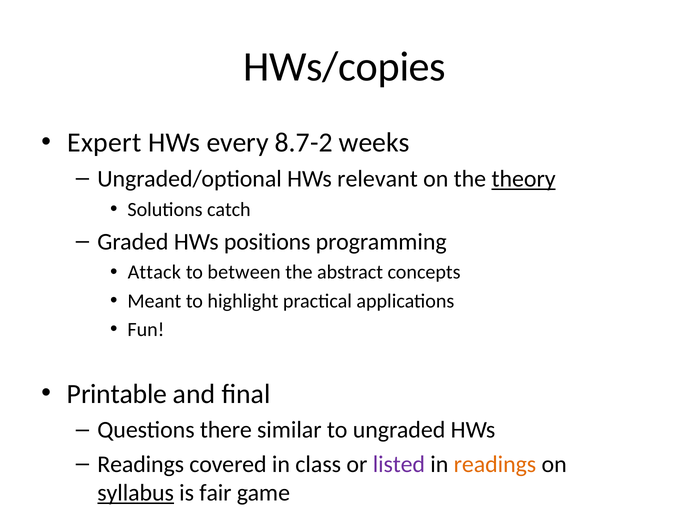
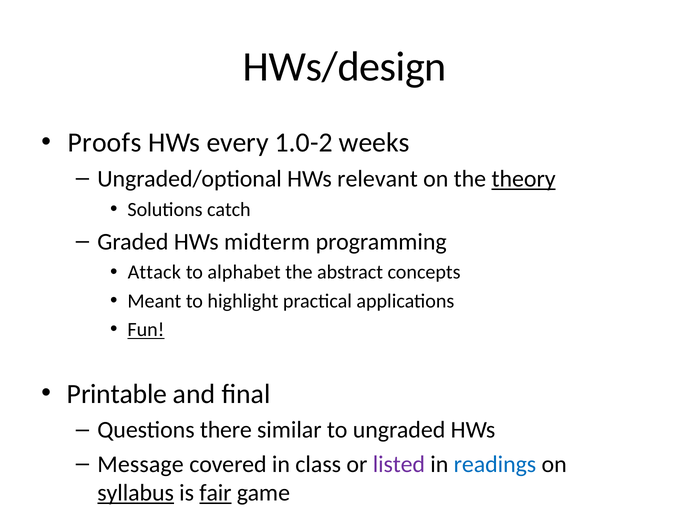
HWs/copies: HWs/copies -> HWs/design
Expert: Expert -> Proofs
8.7-2: 8.7-2 -> 1.0-2
positions: positions -> midterm
between: between -> alphabet
Fun underline: none -> present
Readings at (141, 464): Readings -> Message
readings at (495, 464) colour: orange -> blue
fair underline: none -> present
